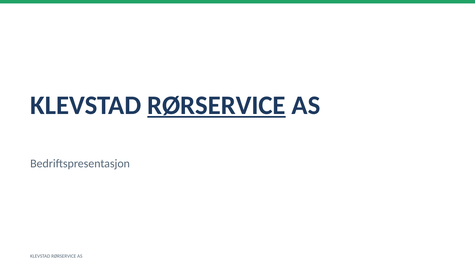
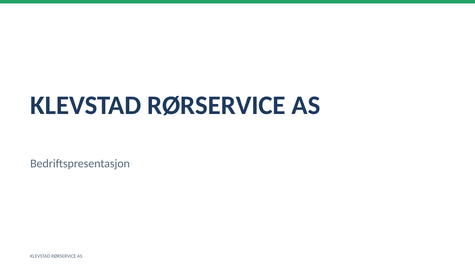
RØRSERVICE at (216, 105) underline: present -> none
